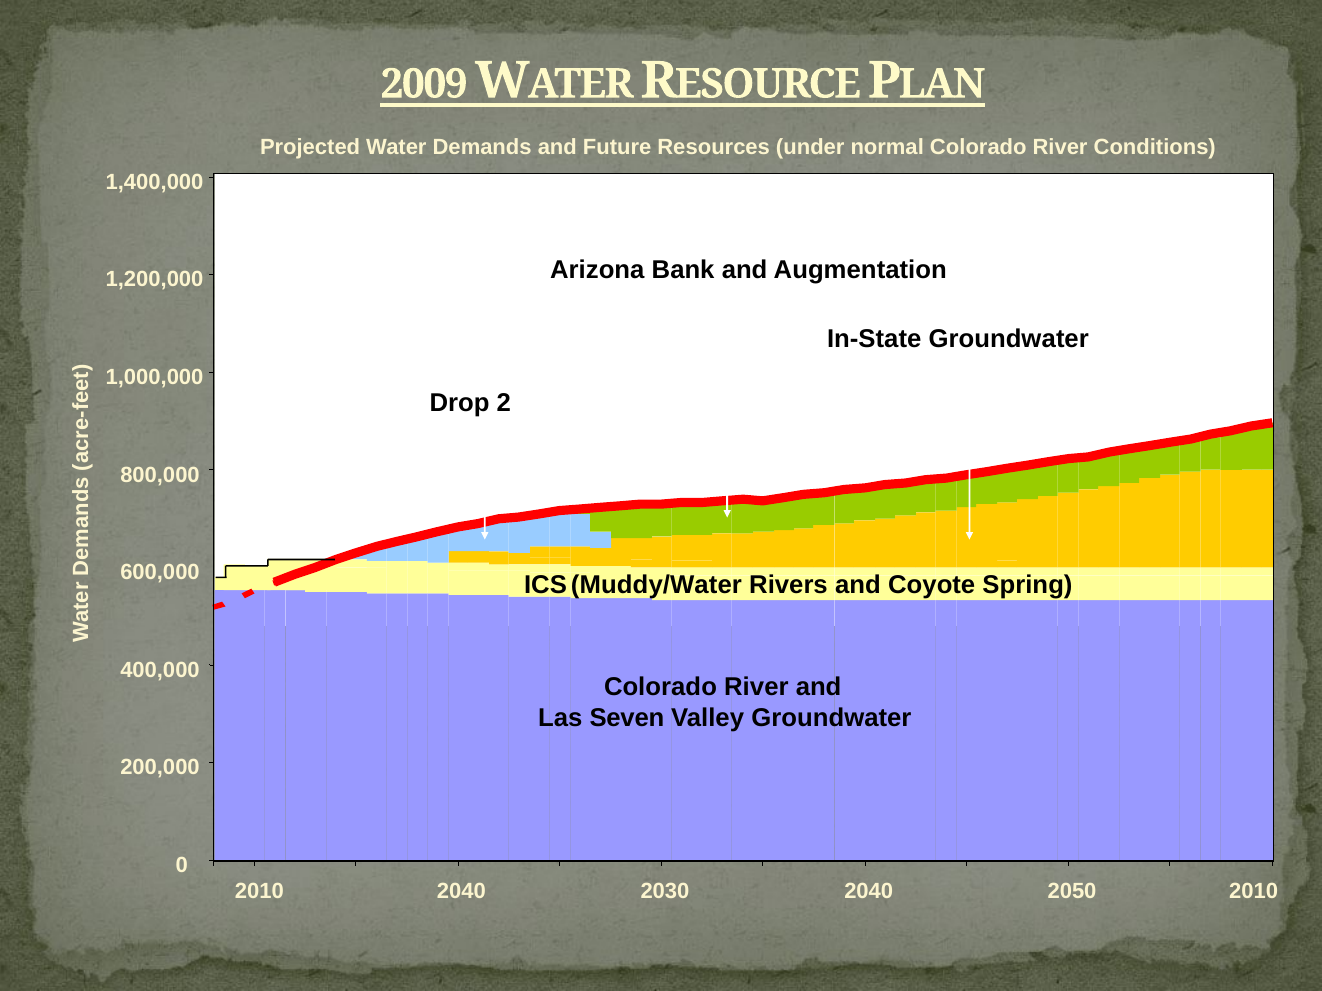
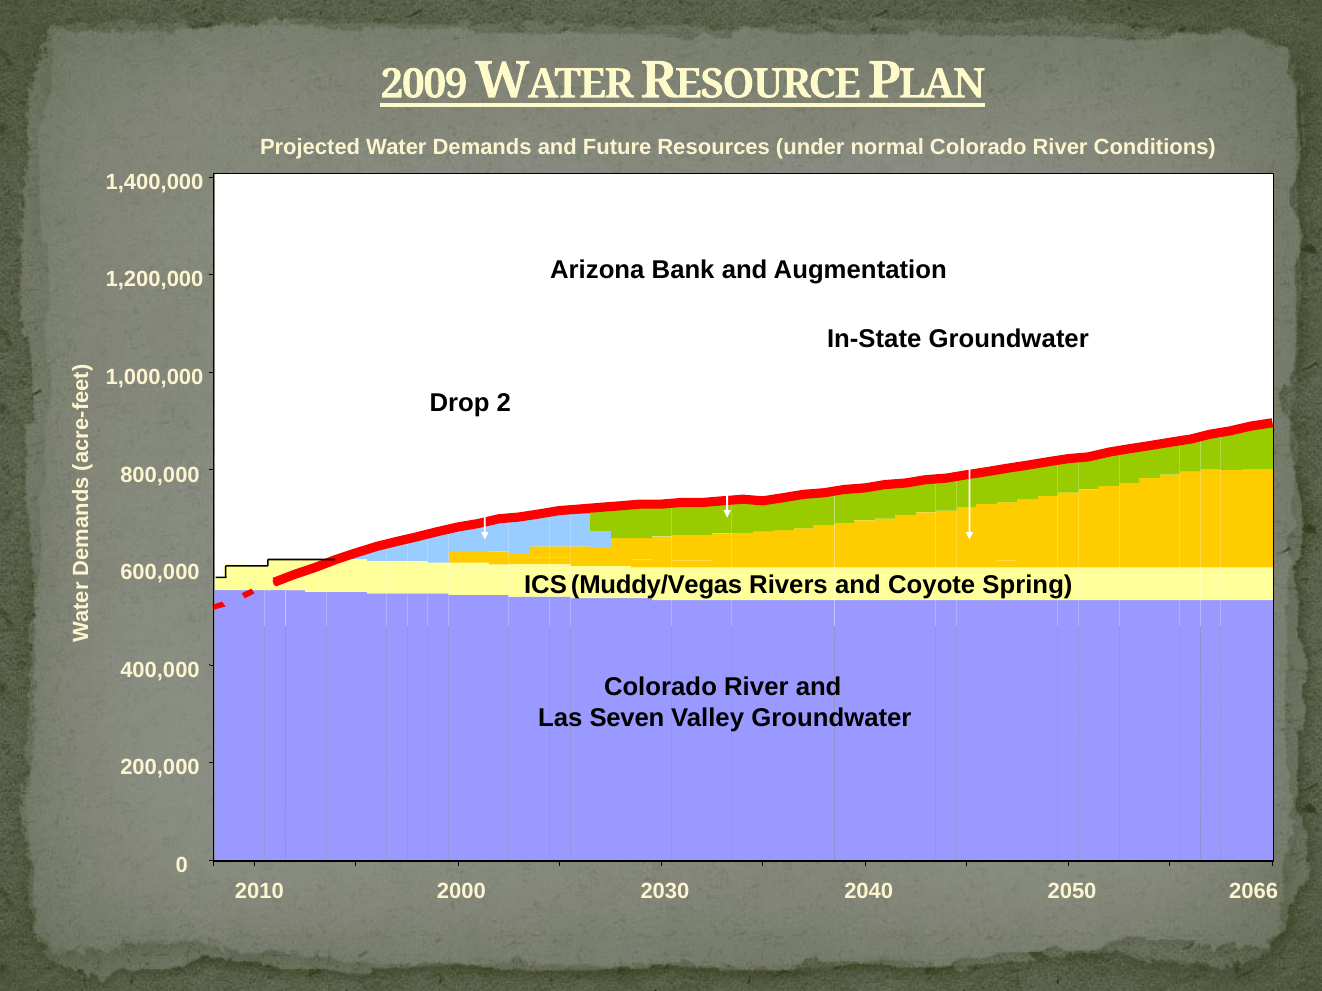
Muddy/Water: Muddy/Water -> Muddy/Vegas
2010 2040: 2040 -> 2000
2010 at (1254, 892): 2010 -> 2066
